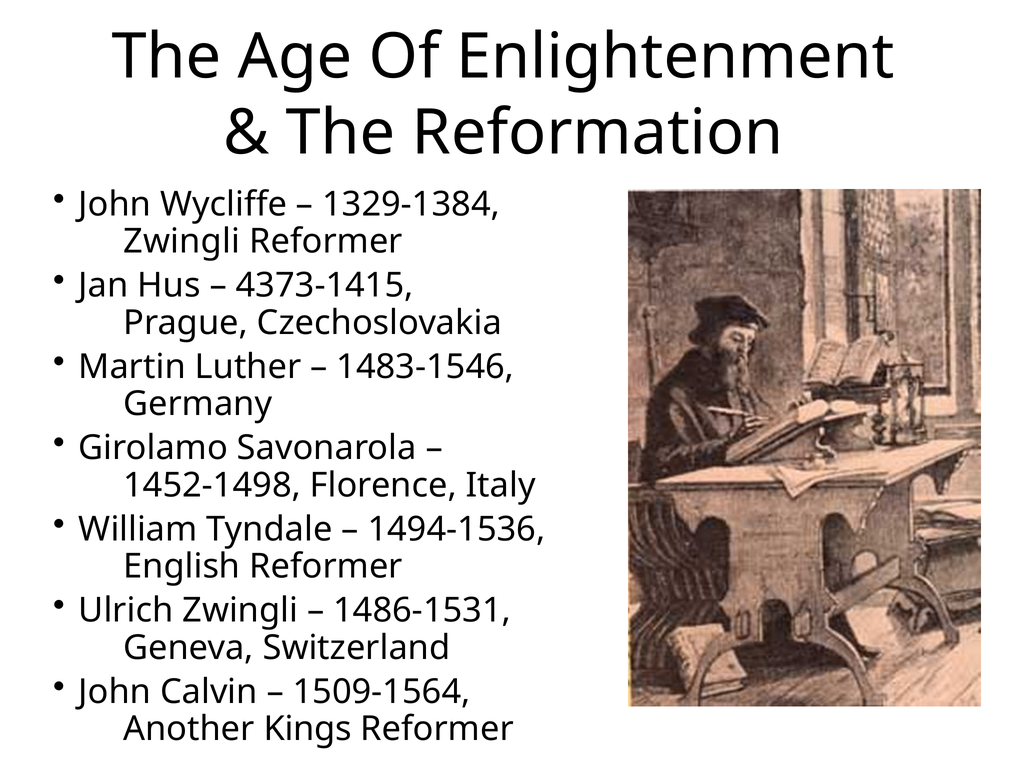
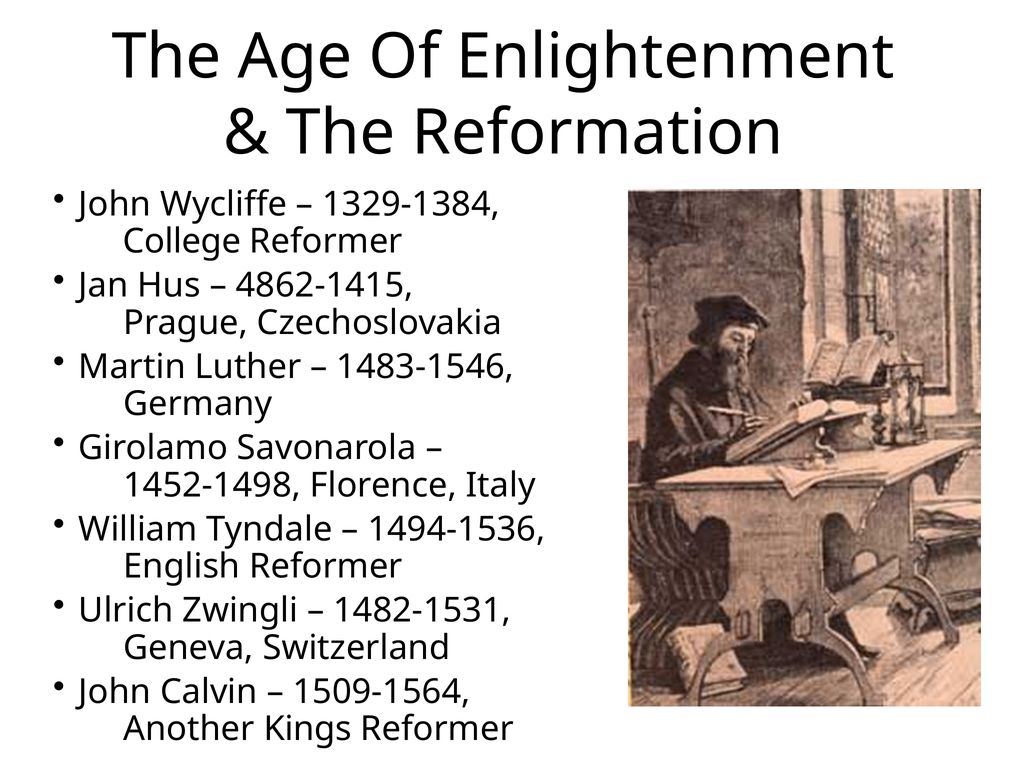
Zwingli at (182, 241): Zwingli -> College
4373-1415: 4373-1415 -> 4862-1415
1486-1531: 1486-1531 -> 1482-1531
